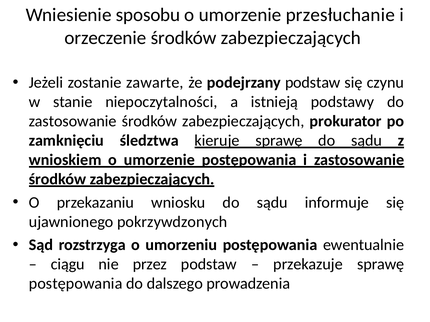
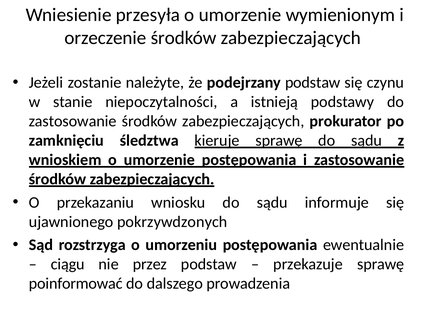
sposobu: sposobu -> przesyła
przesłuchanie: przesłuchanie -> wymienionym
zawarte: zawarte -> należyte
postępowania at (76, 284): postępowania -> poinformować
